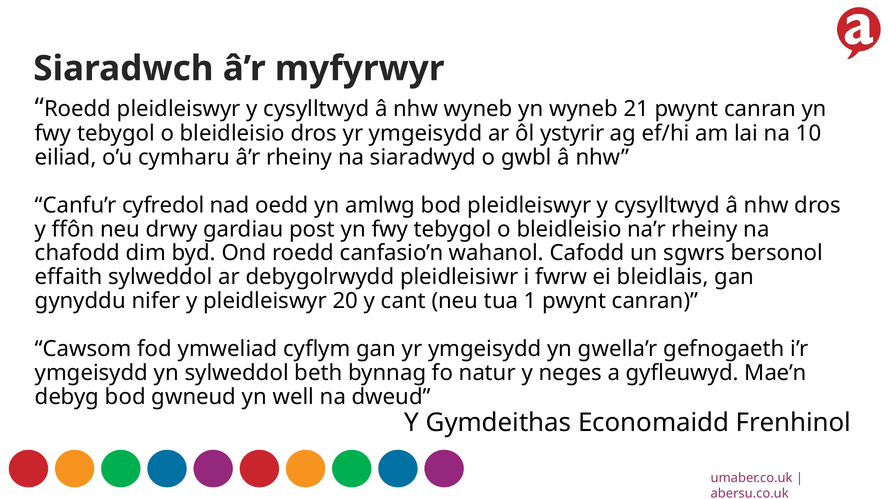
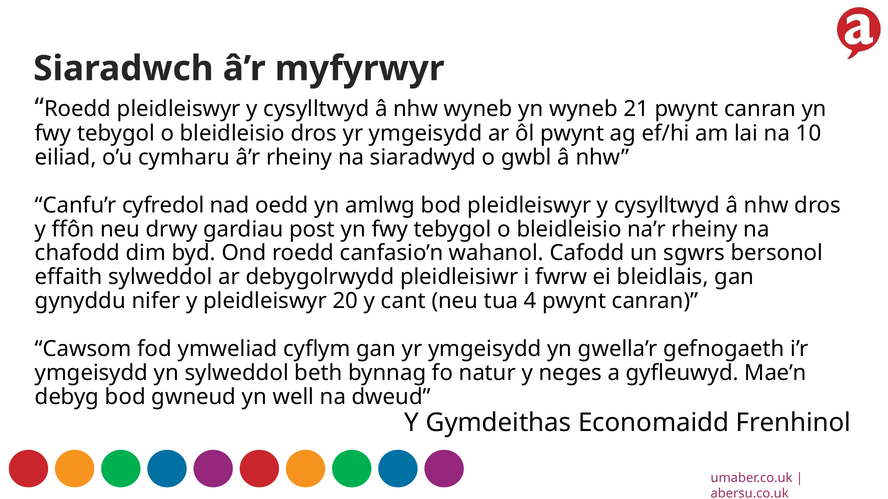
ôl ystyrir: ystyrir -> pwynt
1: 1 -> 4
